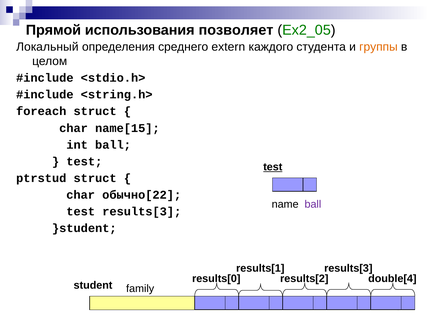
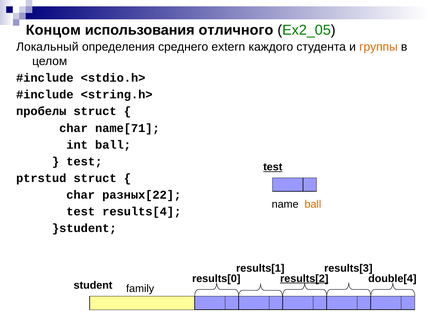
Прямой: Прямой -> Концом
позволяет: позволяет -> отличного
foreach: foreach -> пробелы
name[15: name[15 -> name[71
обычно[22: обычно[22 -> разных[22
ball at (313, 205) colour: purple -> orange
test results[3: results[3 -> results[4
results[2 underline: none -> present
